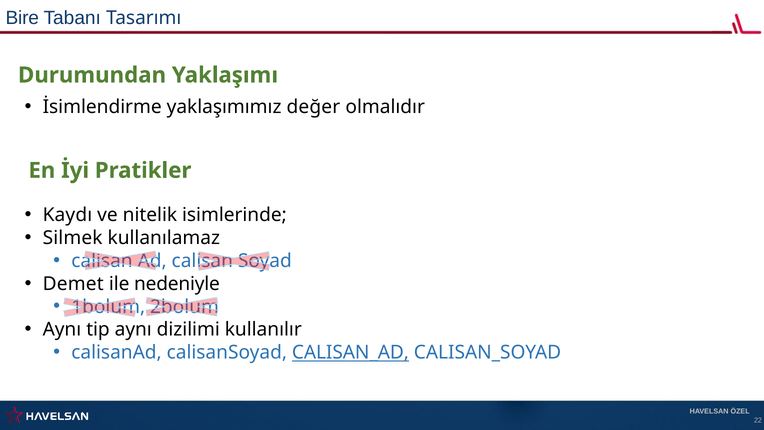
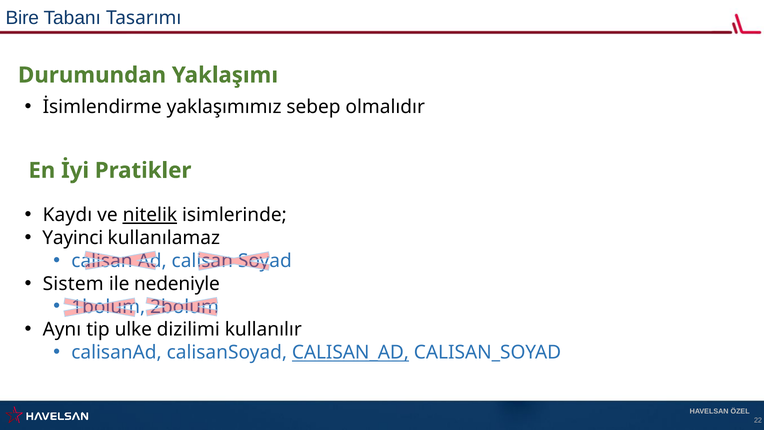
değer: değer -> sebep
nitelik underline: none -> present
Silmek: Silmek -> Yayinci
Demet: Demet -> Sistem
tip aynı: aynı -> ulke
